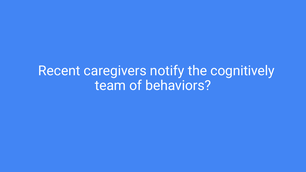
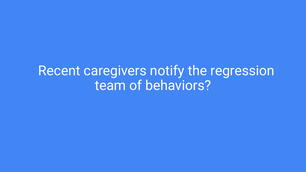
cognitively: cognitively -> regression
